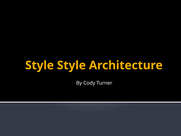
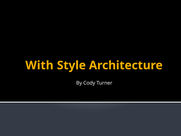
Style at (40, 65): Style -> With
